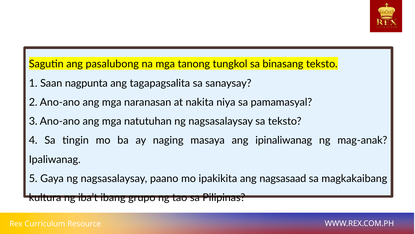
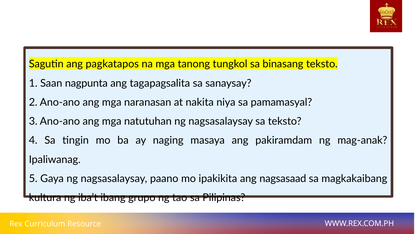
pasalubong: pasalubong -> pagkatapos
ipinaliwanag: ipinaliwanag -> pakiramdam
